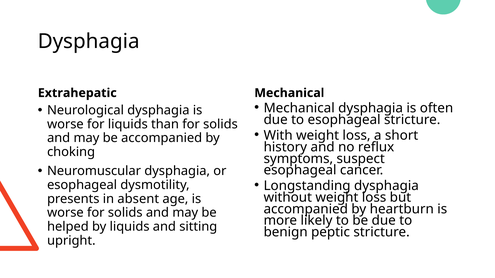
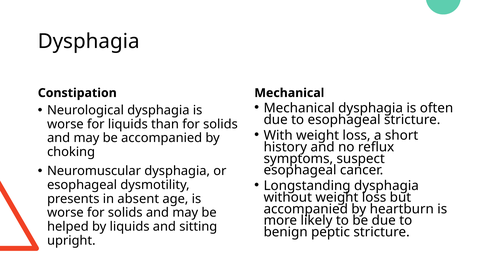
Extrahepatic: Extrahepatic -> Constipation
